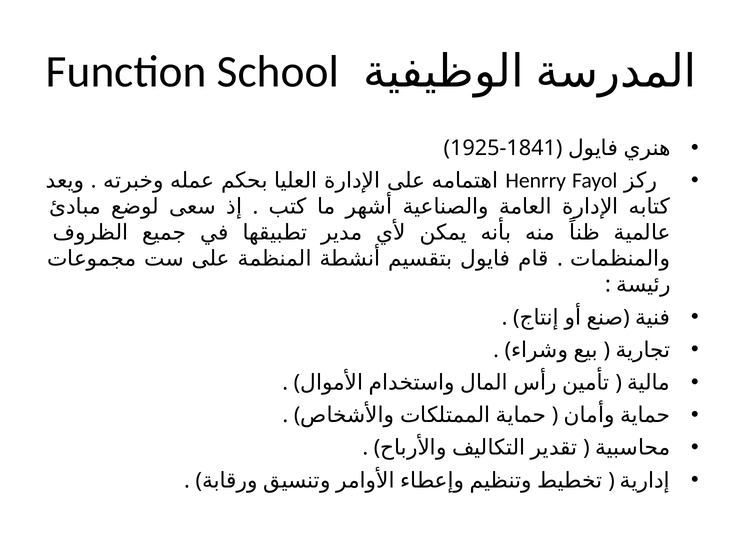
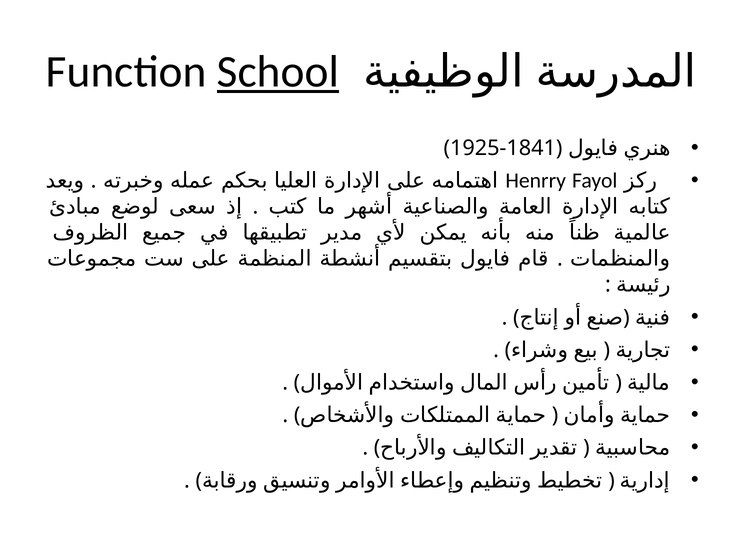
School underline: none -> present
